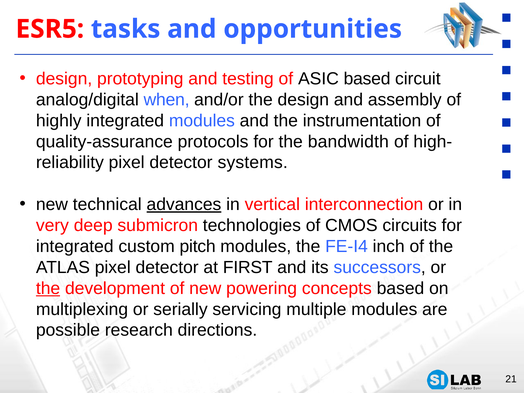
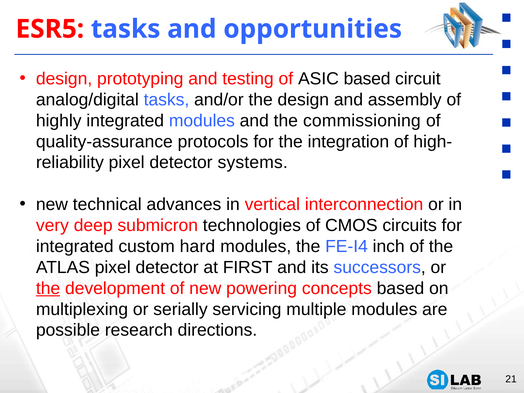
analog/digital when: when -> tasks
instrumentation: instrumentation -> commissioning
bandwidth: bandwidth -> integration
advances underline: present -> none
pitch: pitch -> hard
